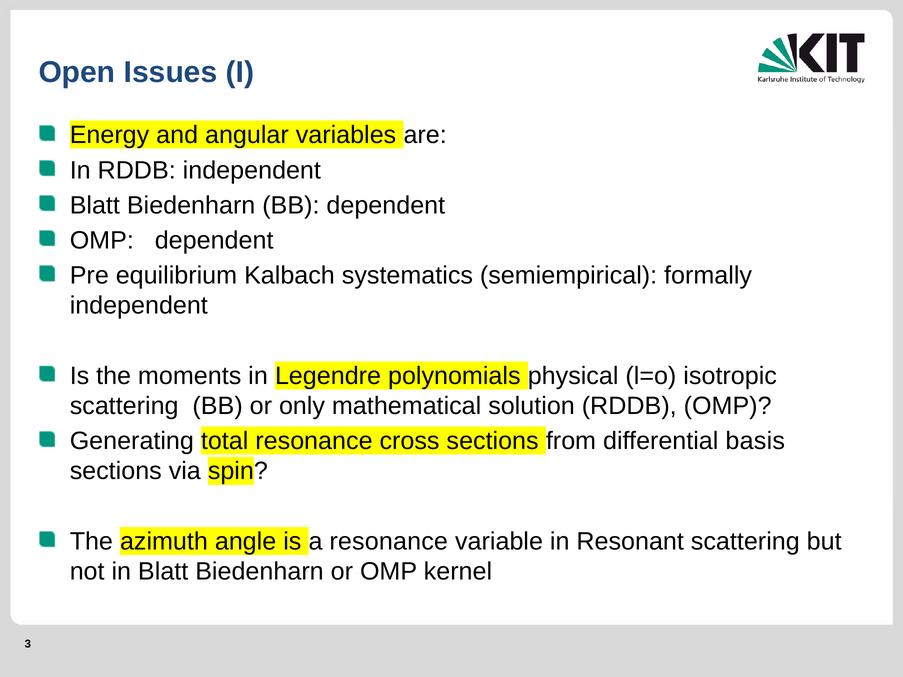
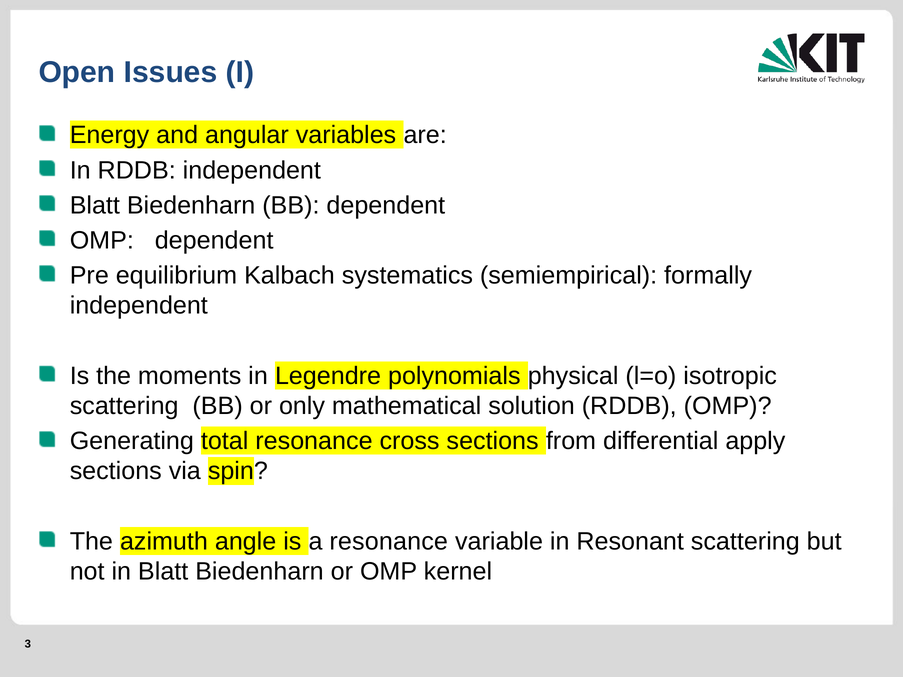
basis: basis -> apply
